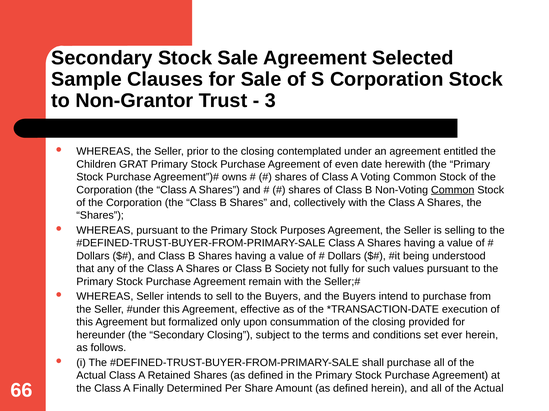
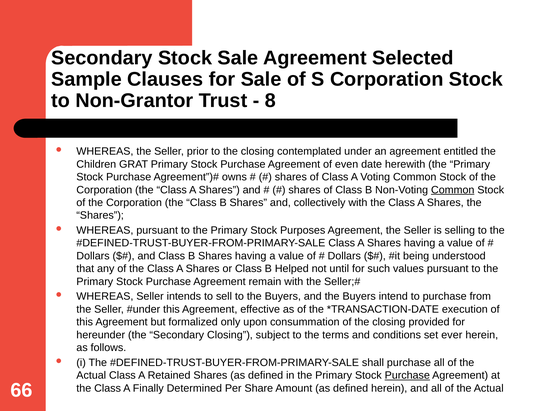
3: 3 -> 8
Society: Society -> Helped
fully: fully -> until
Purchase at (407, 376) underline: none -> present
